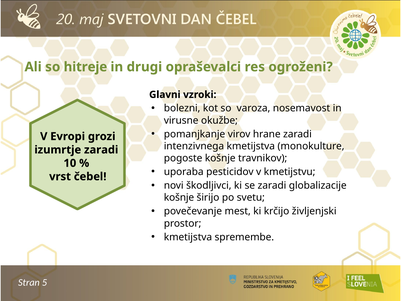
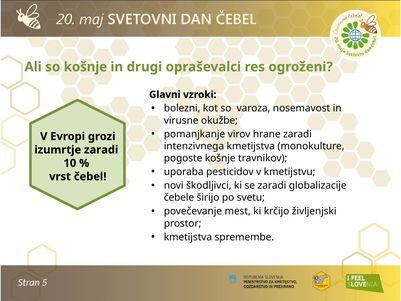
so hitreje: hitreje -> košnje
košnje at (179, 197): košnje -> čebele
